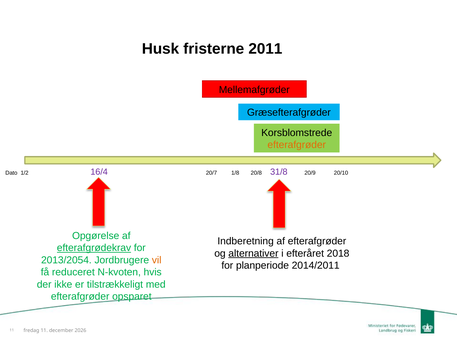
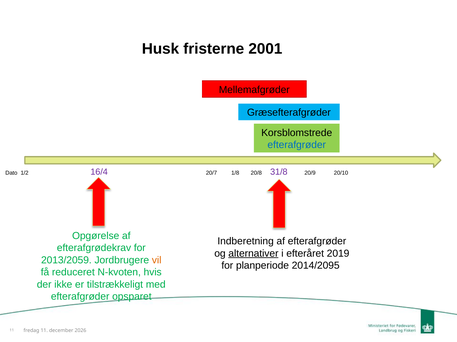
2011: 2011 -> 2001
efterafgrøder at (297, 145) colour: orange -> blue
efterafgrødekrav underline: present -> none
2018: 2018 -> 2019
2013/2054: 2013/2054 -> 2013/2059
2014/2011: 2014/2011 -> 2014/2095
